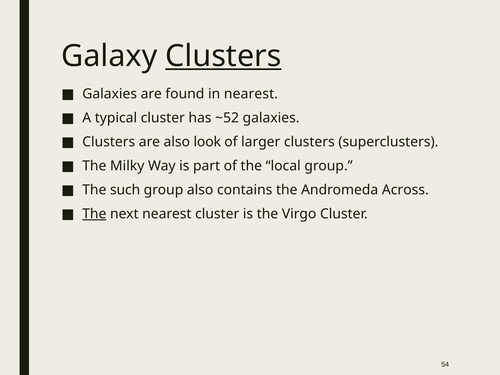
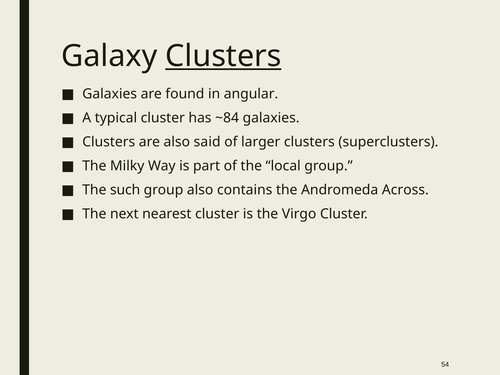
in nearest: nearest -> angular
~52: ~52 -> ~84
look: look -> said
The at (94, 214) underline: present -> none
